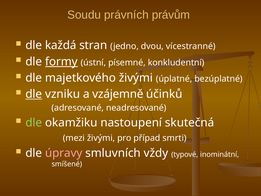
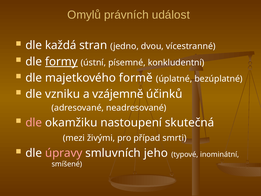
Soudu: Soudu -> Omylů
právům: právům -> událost
majetkového živými: živými -> formě
dle at (34, 94) underline: present -> none
dle at (34, 122) colour: light green -> pink
vždy: vždy -> jeho
